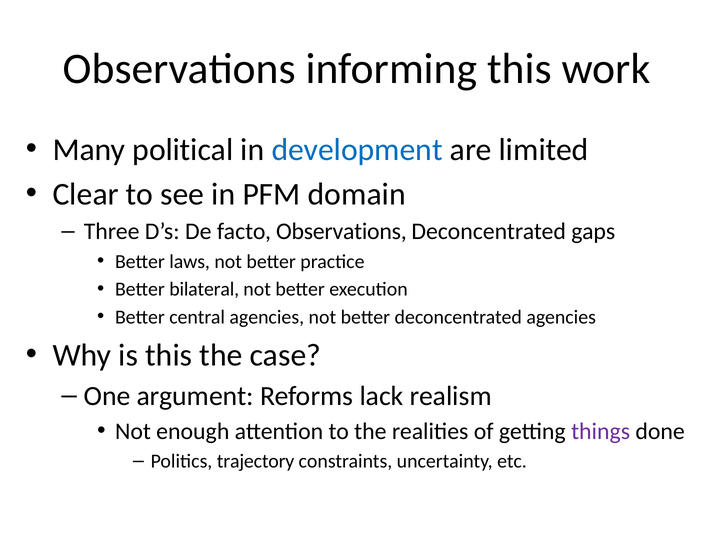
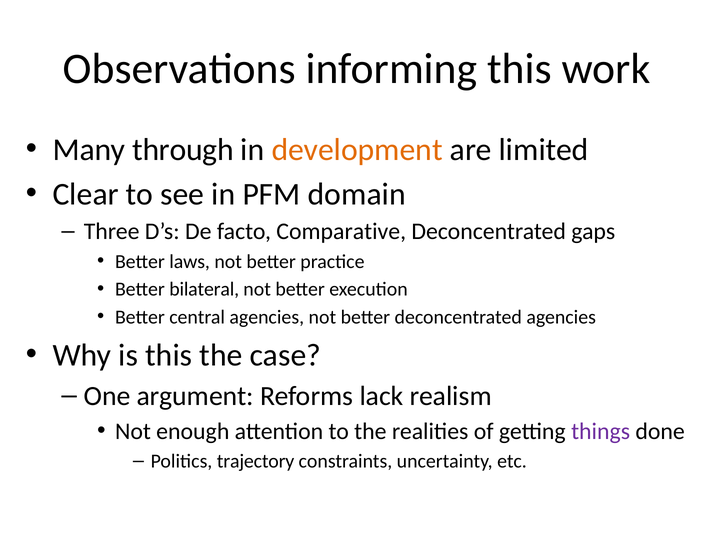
political: political -> through
development colour: blue -> orange
facto Observations: Observations -> Comparative
